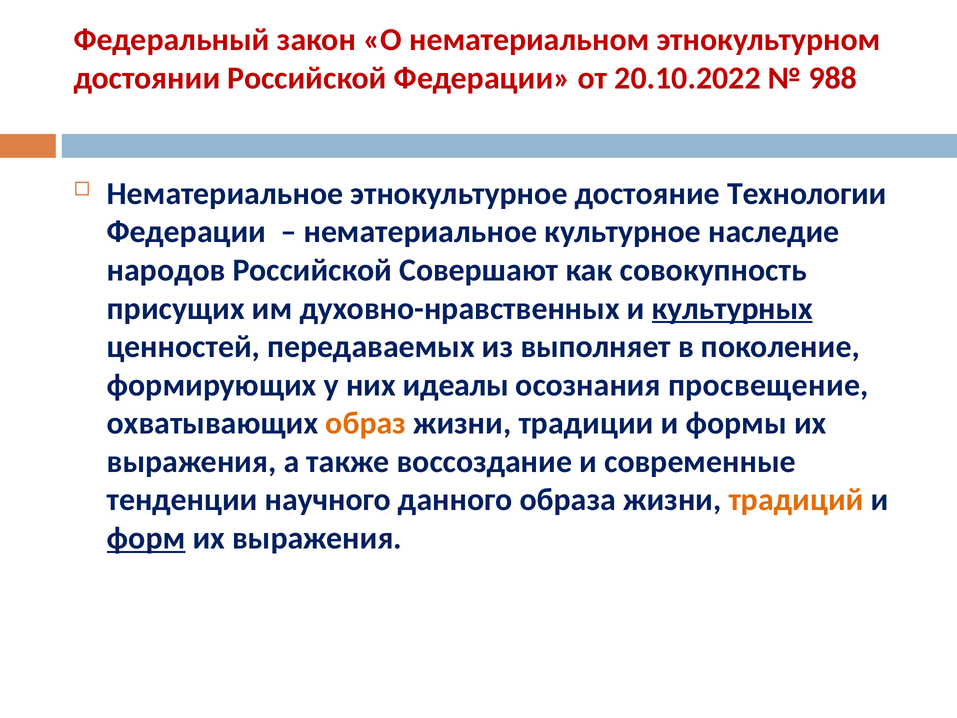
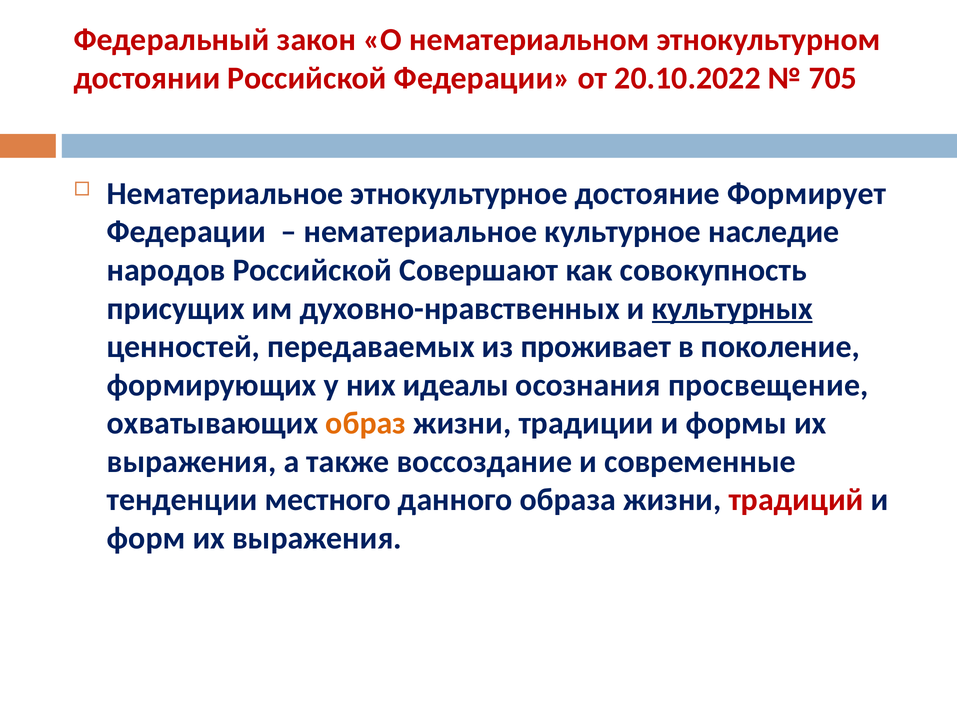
988: 988 -> 705
Технологии: Технологии -> Формирует
выполняет: выполняет -> проживает
научного: научного -> местного
традиций colour: orange -> red
форм underline: present -> none
